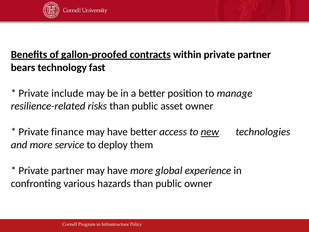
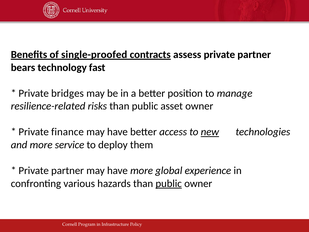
gallon-proofed: gallon-proofed -> single-proofed
within: within -> assess
include: include -> bridges
public at (169, 183) underline: none -> present
